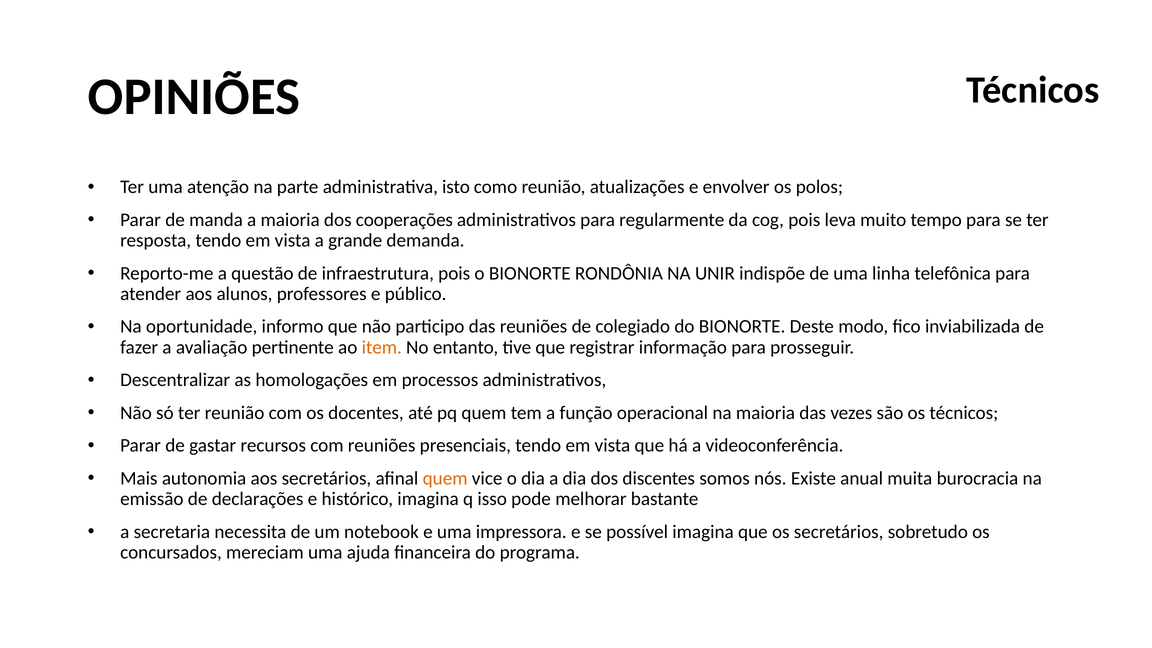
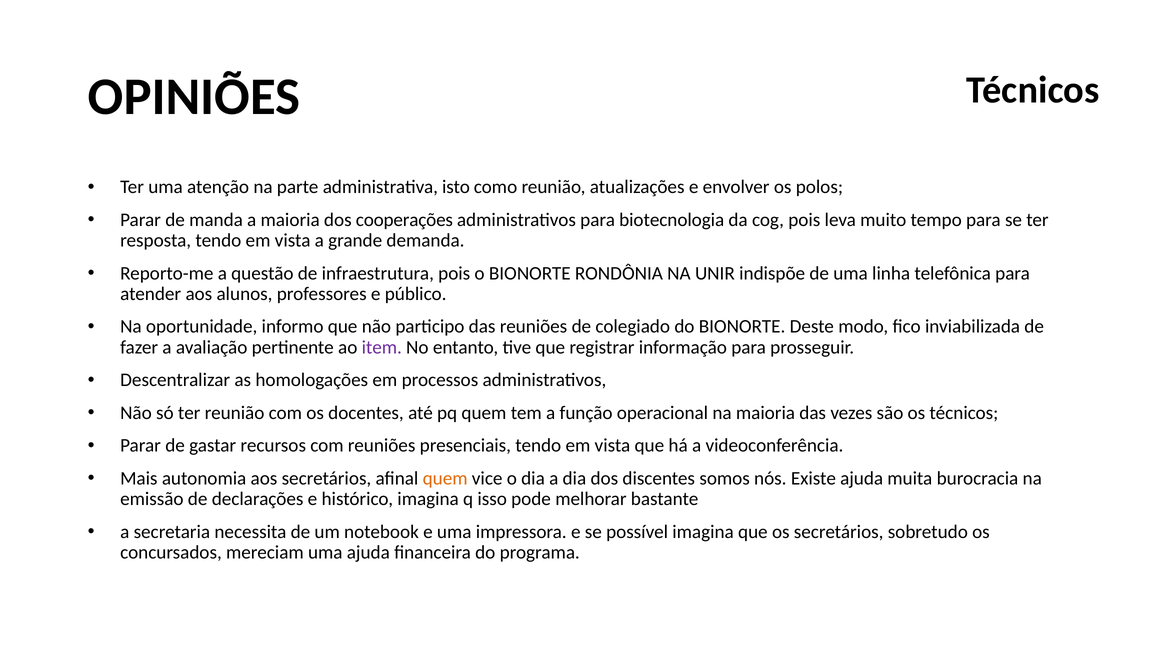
regularmente: regularmente -> biotecnologia
item colour: orange -> purple
Existe anual: anual -> ajuda
